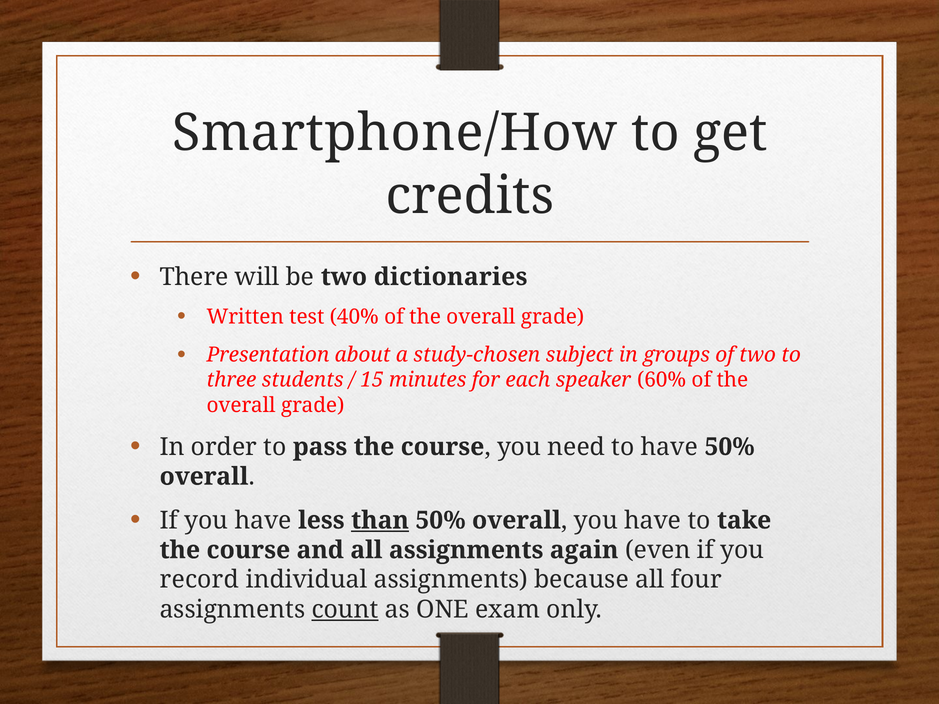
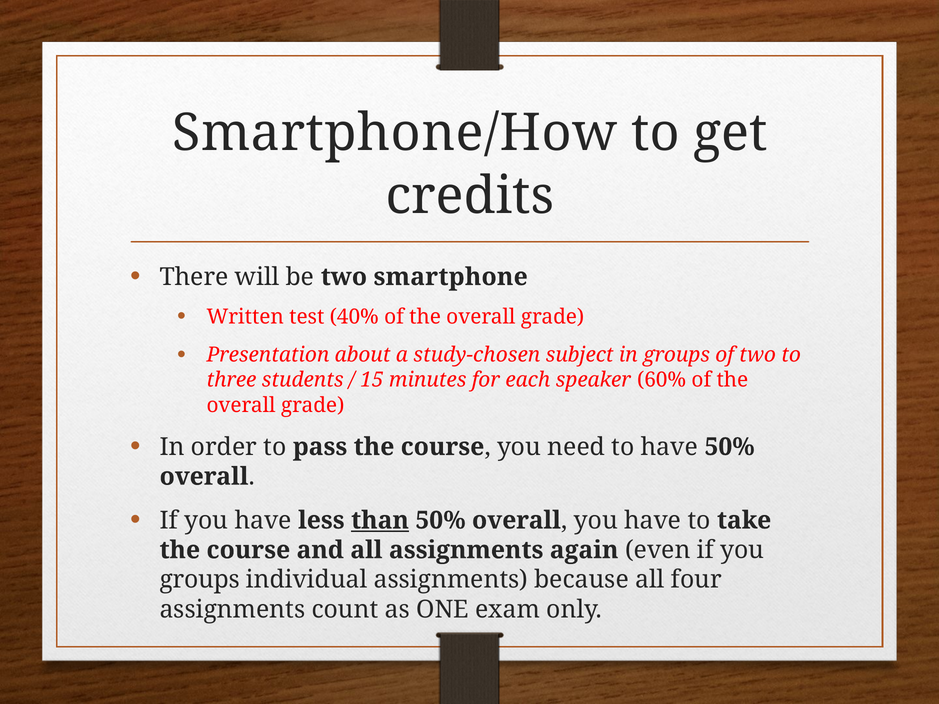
dictionaries: dictionaries -> smartphone
record at (199, 580): record -> groups
count underline: present -> none
